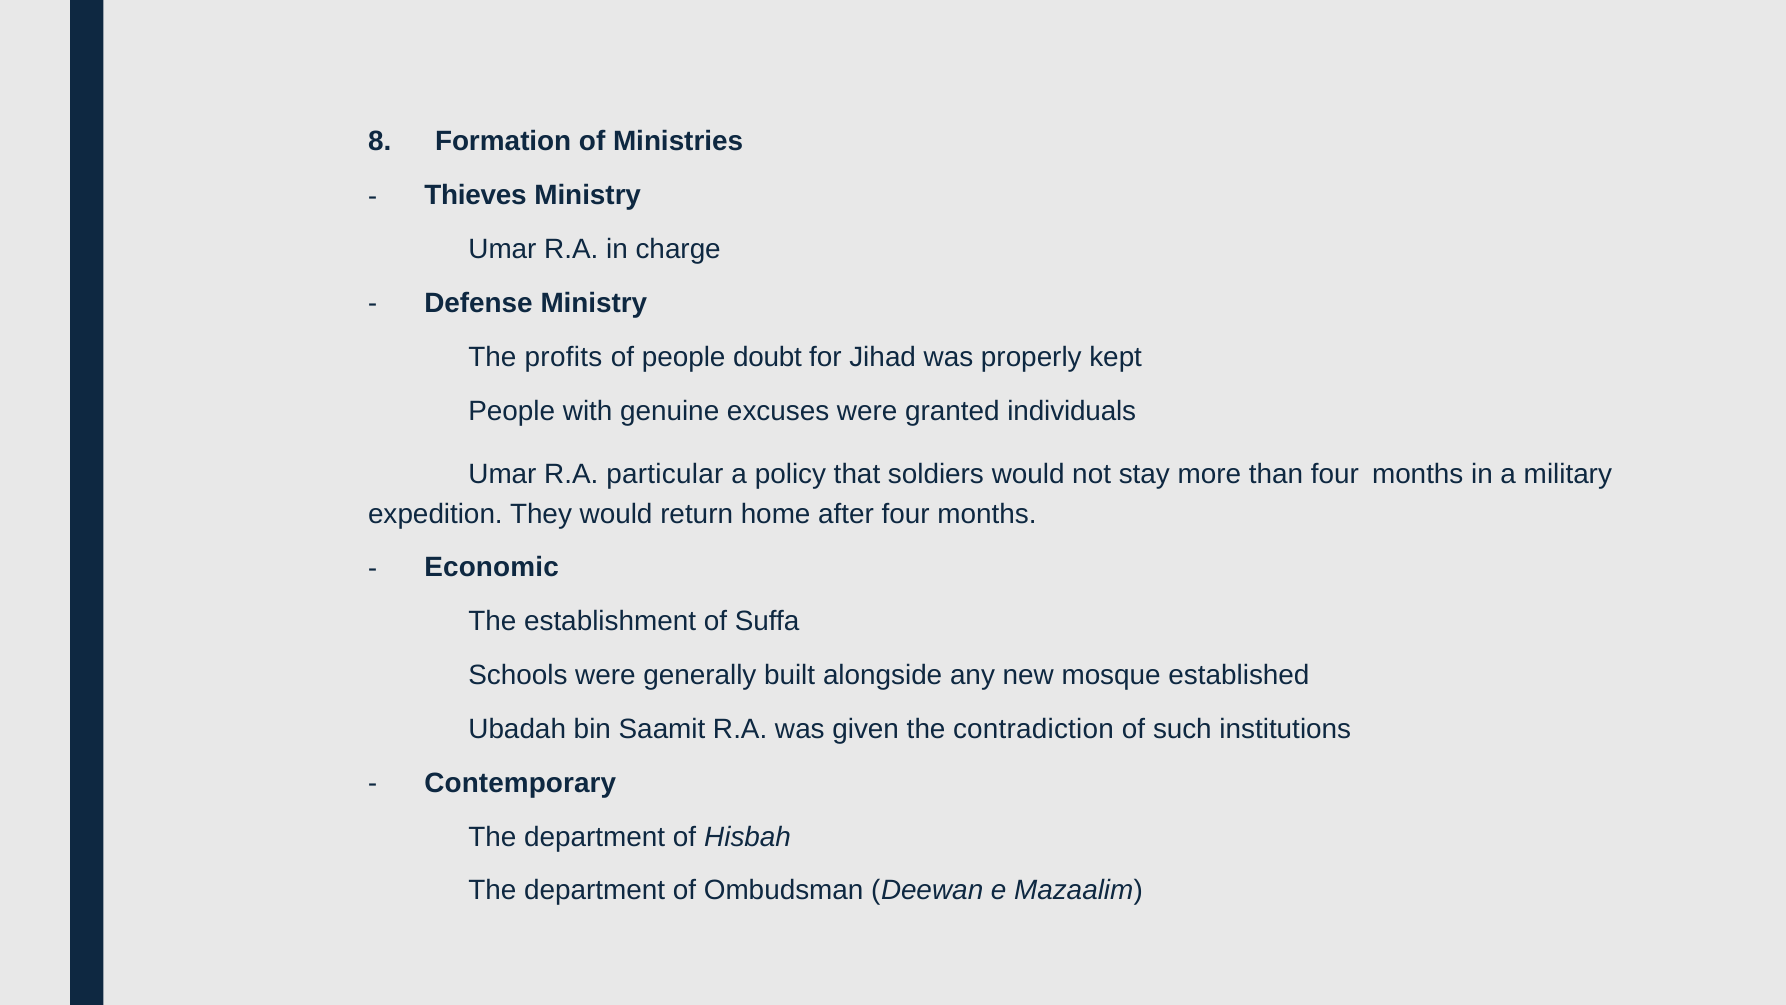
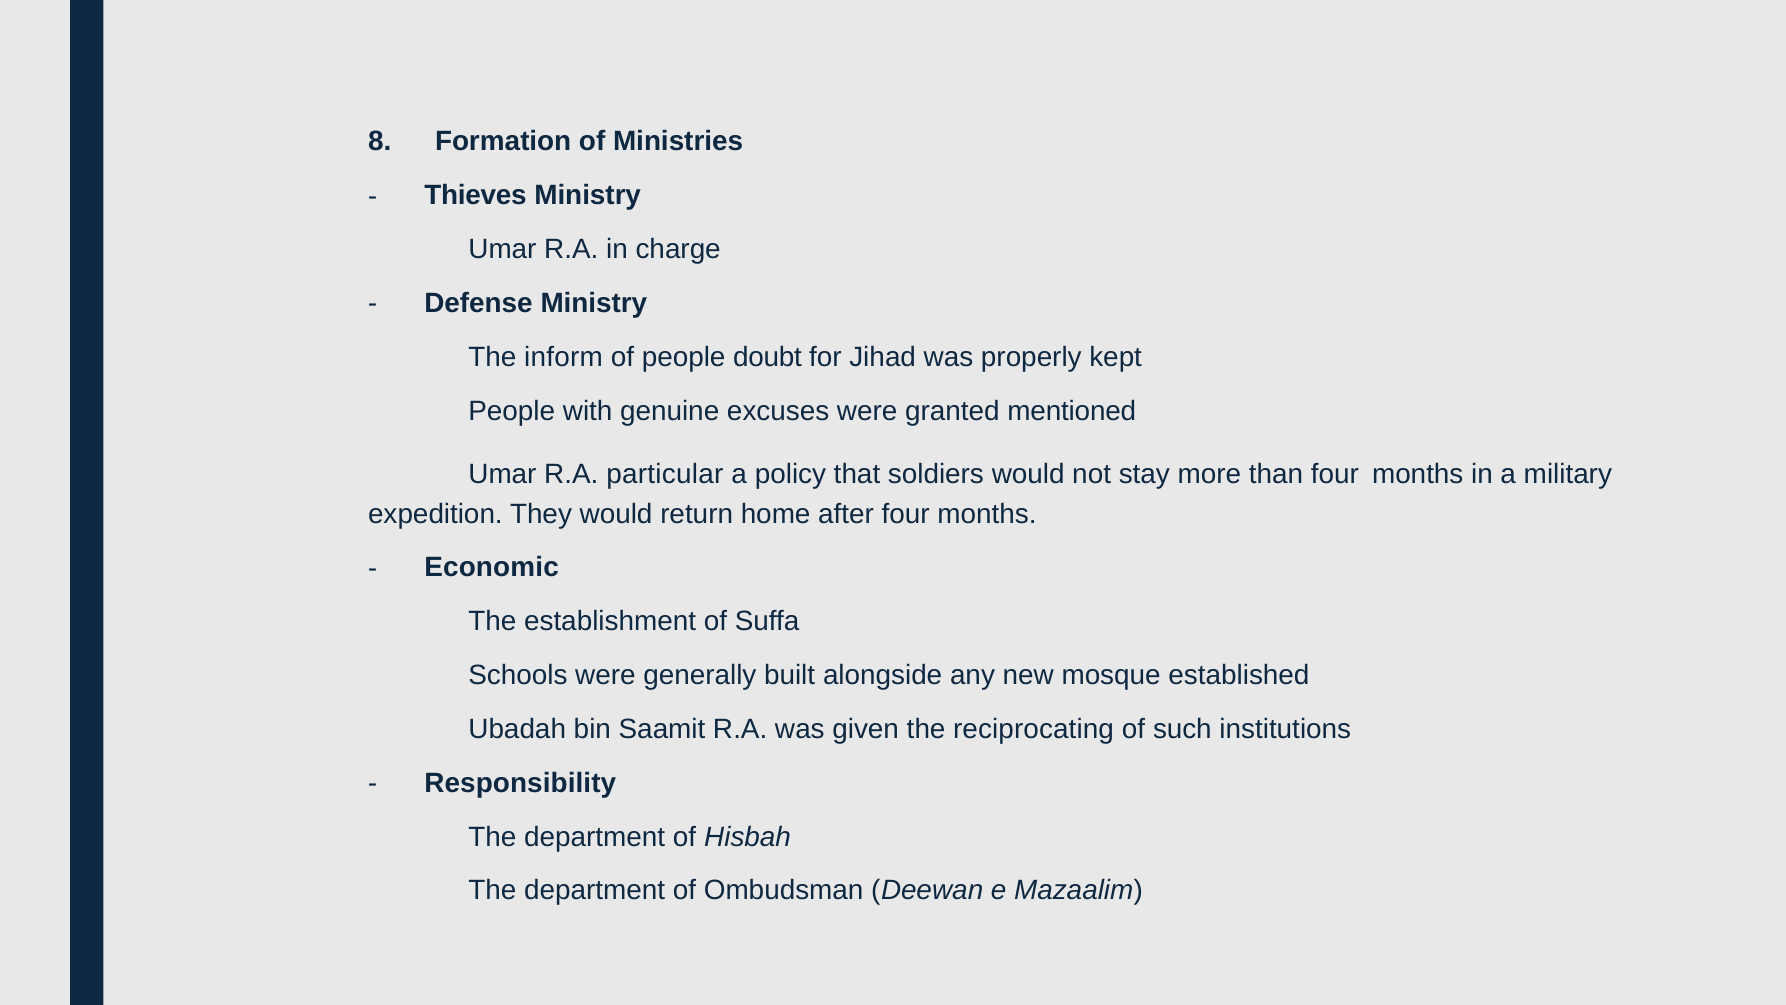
profits: profits -> inform
individuals: individuals -> mentioned
contradiction: contradiction -> reciprocating
Contemporary: Contemporary -> Responsibility
